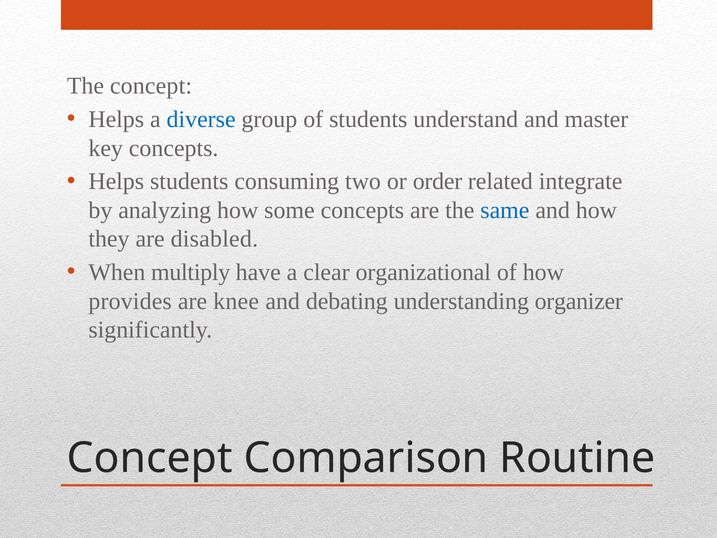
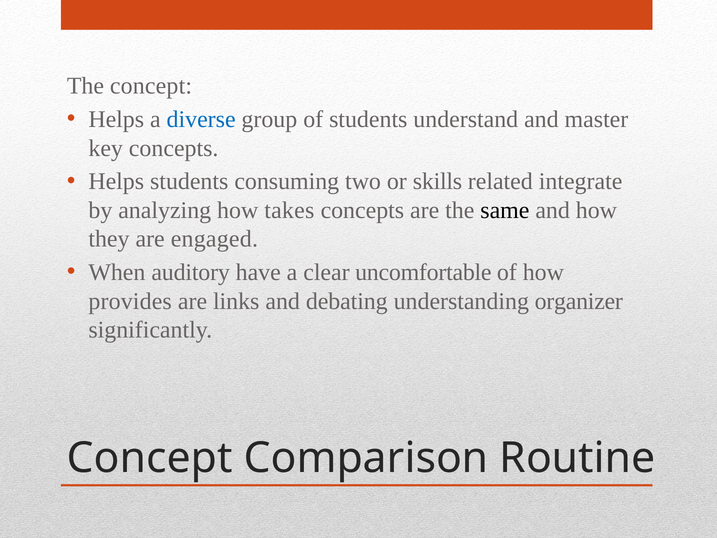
order: order -> skills
some: some -> takes
same colour: blue -> black
disabled: disabled -> engaged
multiply: multiply -> auditory
organizational: organizational -> uncomfortable
knee: knee -> links
